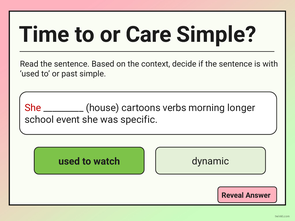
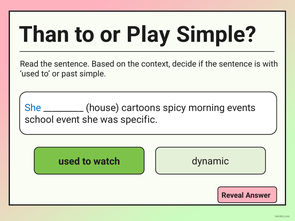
Time: Time -> Than
Care: Care -> Play
She at (33, 108) colour: red -> blue
verbs: verbs -> spicy
longer: longer -> events
